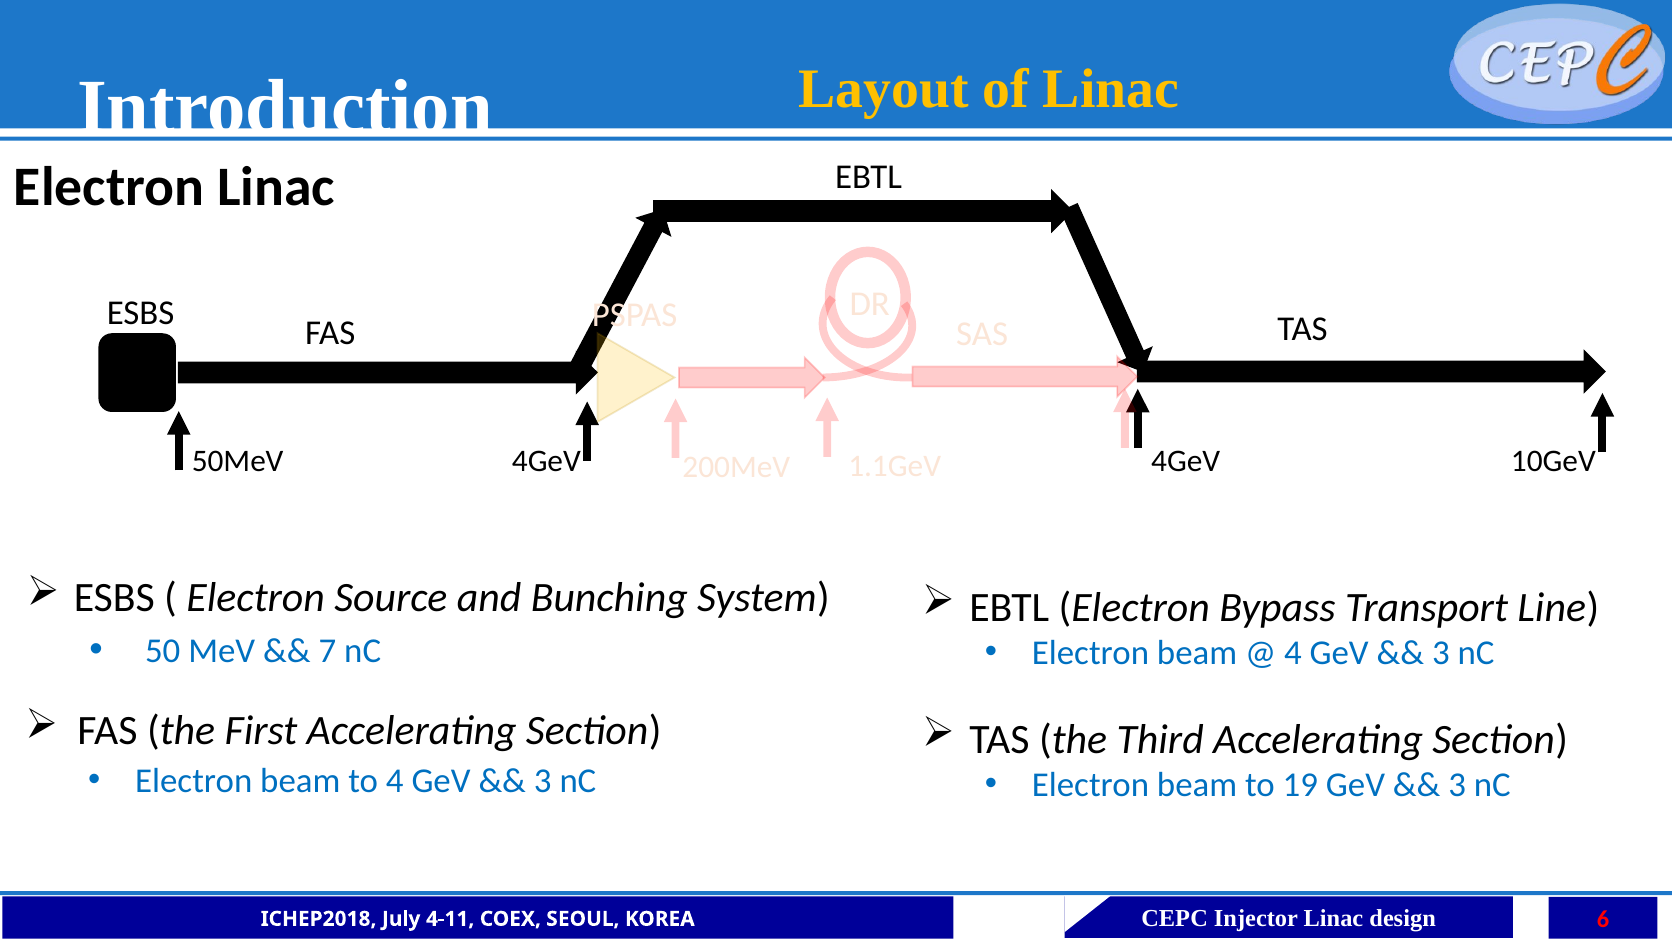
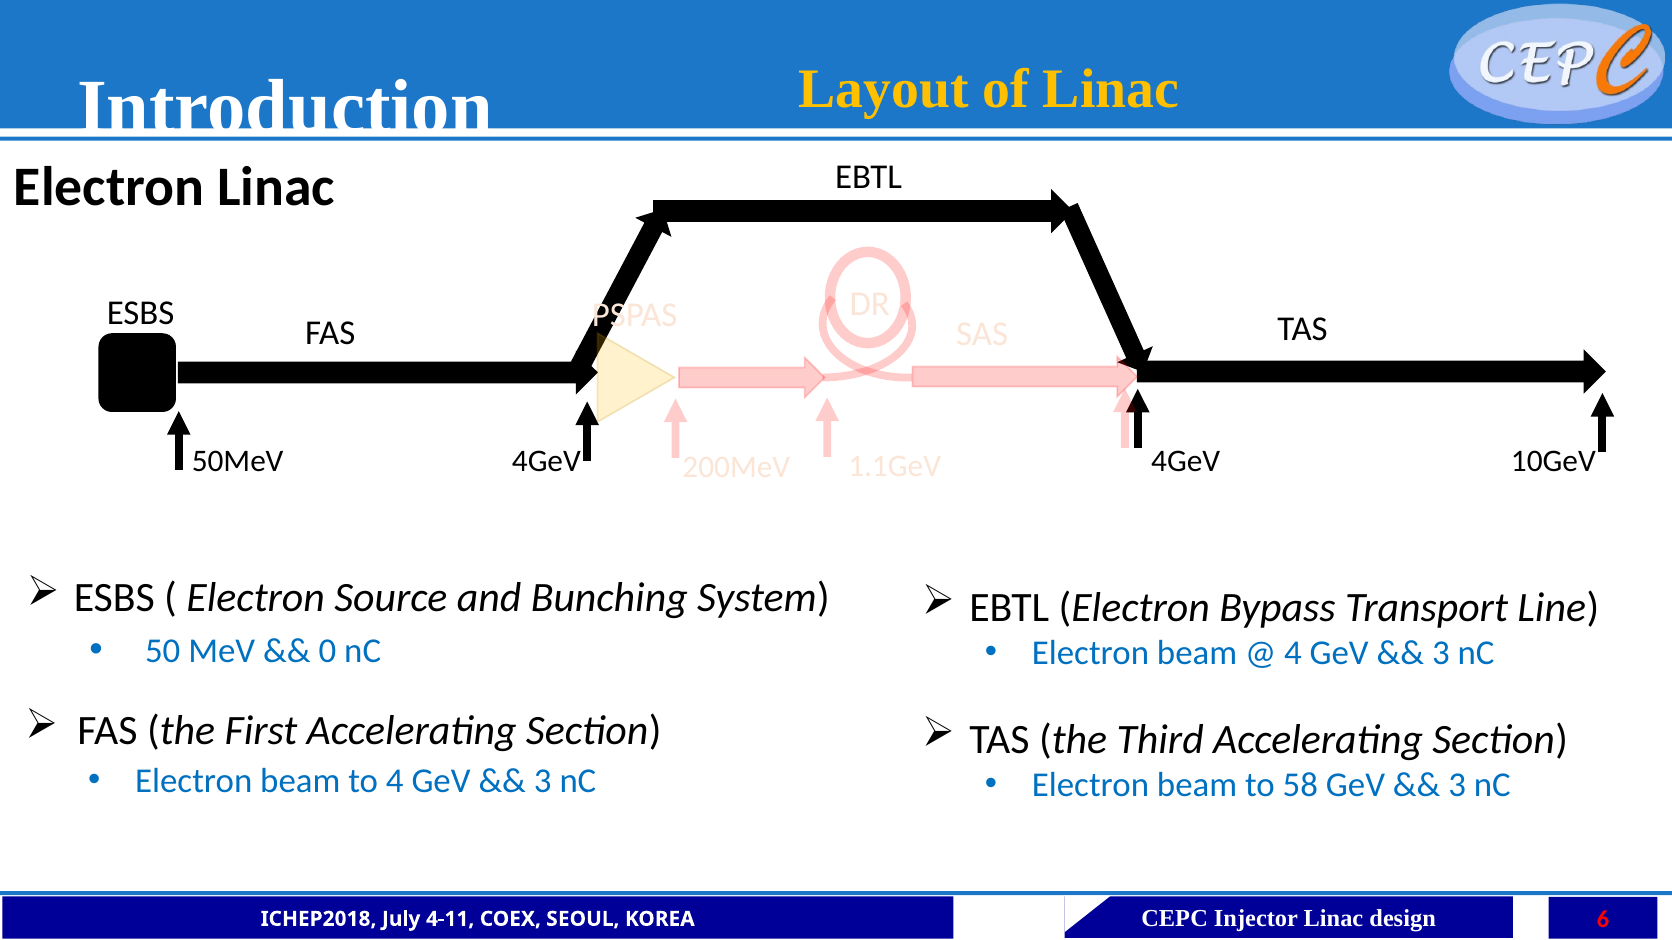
7: 7 -> 0
19: 19 -> 58
